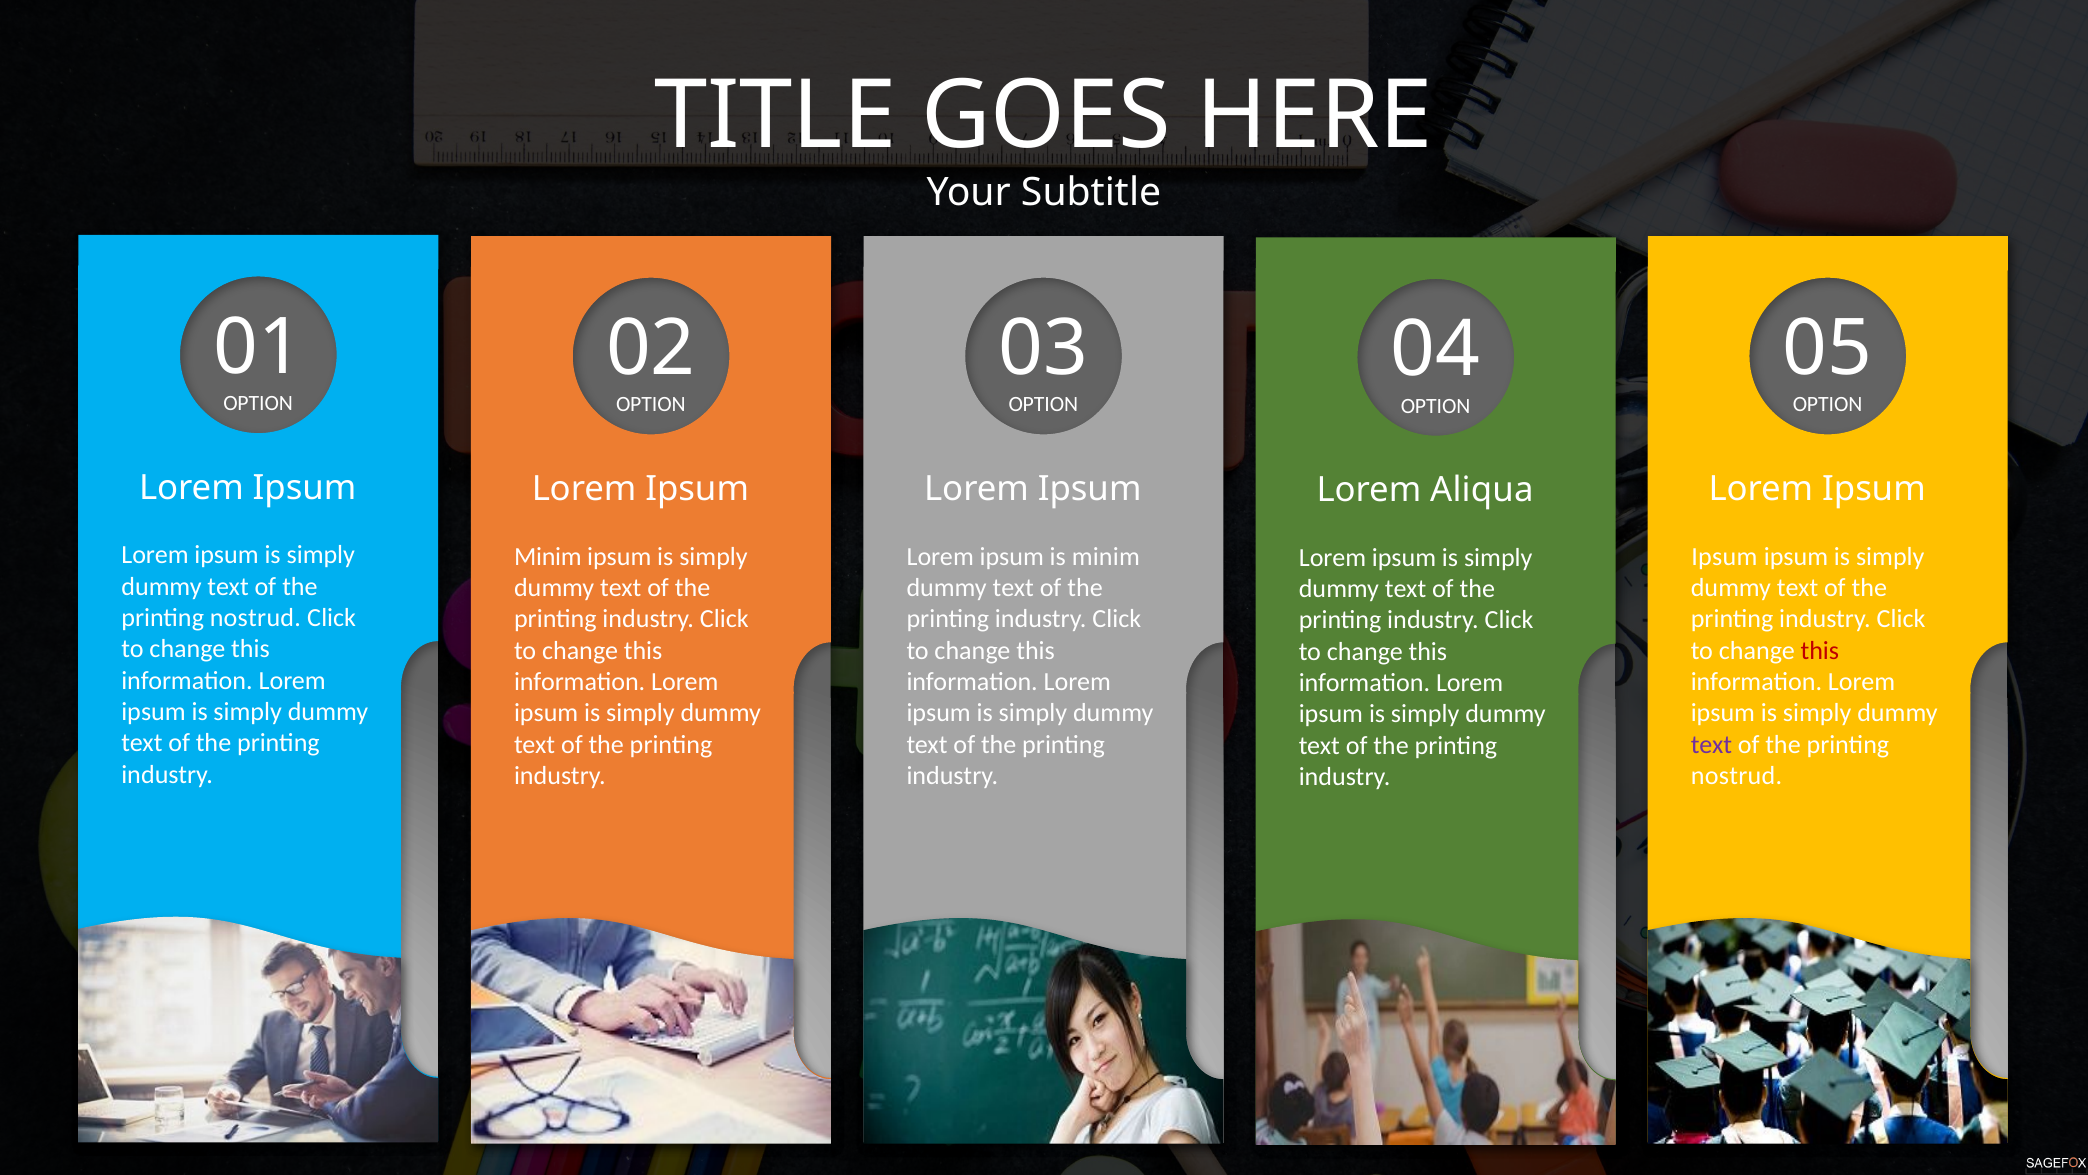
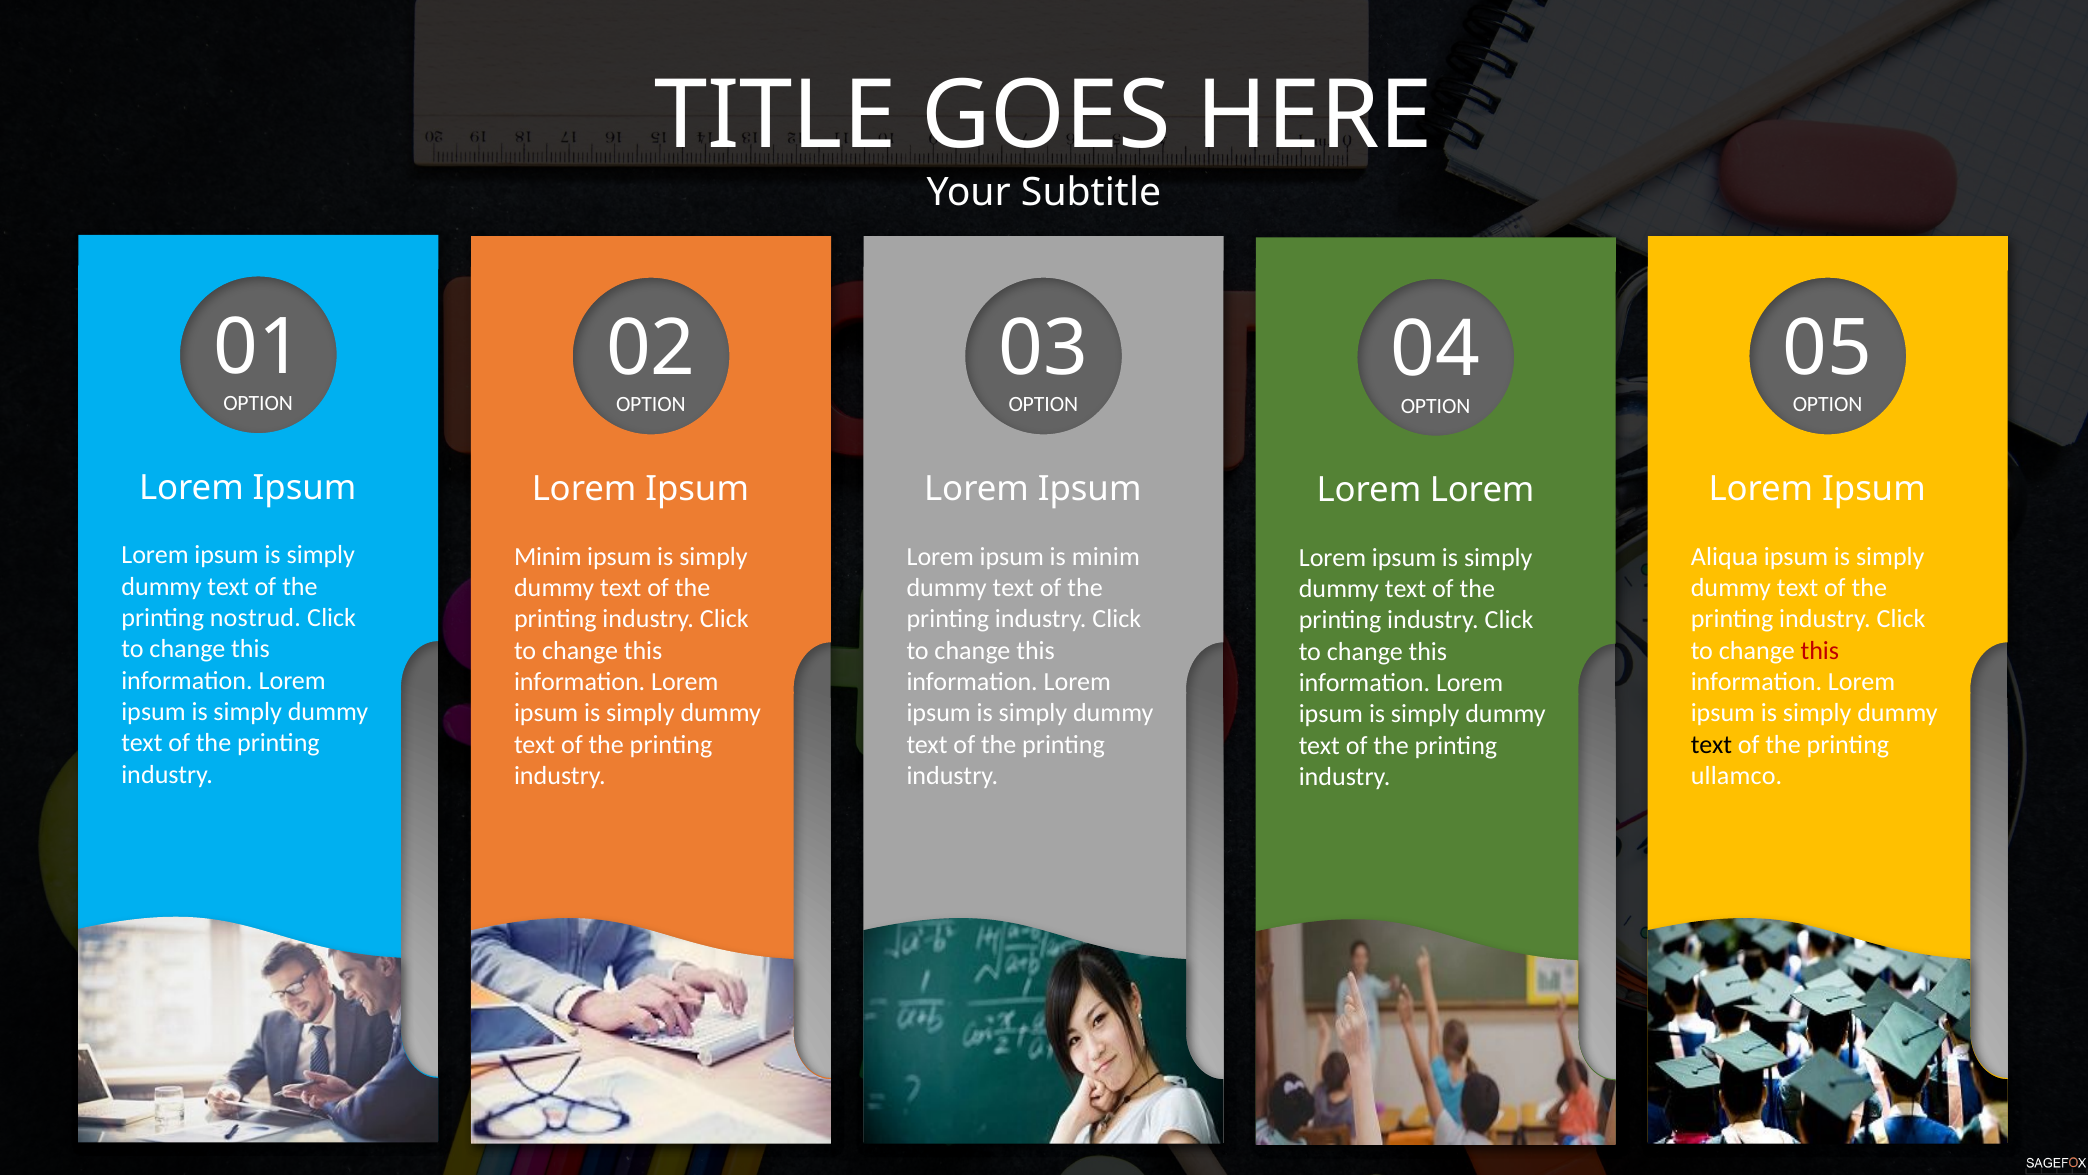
Aliqua at (1482, 490): Aliqua -> Lorem
Ipsum at (1724, 556): Ipsum -> Aliqua
text at (1711, 744) colour: purple -> black
nostrud at (1737, 775): nostrud -> ullamco
